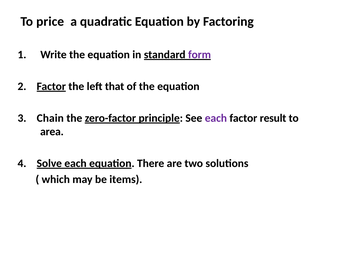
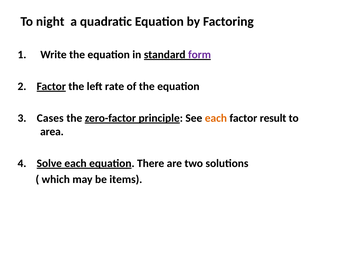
price: price -> night
that: that -> rate
Chain: Chain -> Cases
each at (216, 118) colour: purple -> orange
